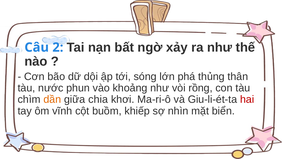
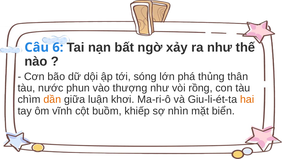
2: 2 -> 6
khoảng: khoảng -> thượng
chia: chia -> luận
hai colour: red -> orange
